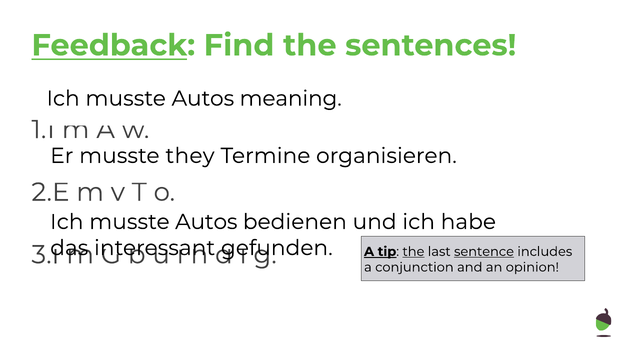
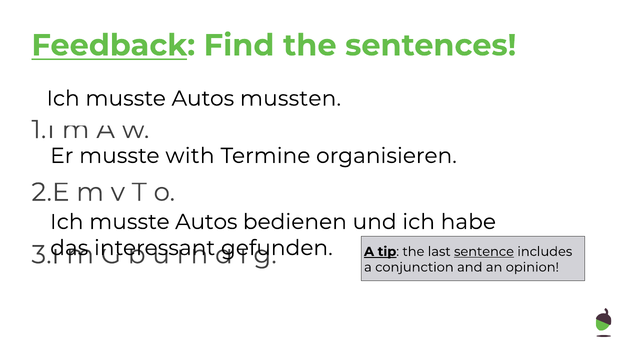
meaning: meaning -> mussten
they: they -> with
the at (413, 252) underline: present -> none
